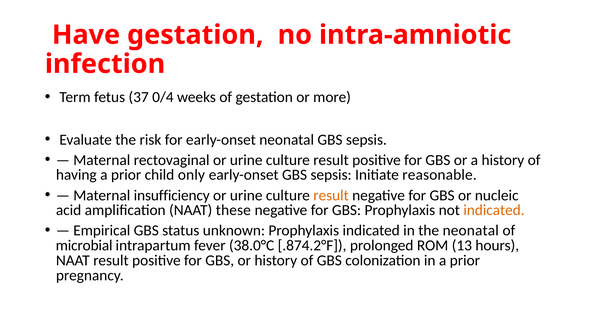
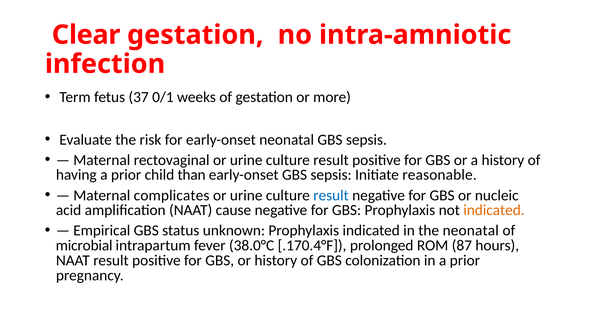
Have: Have -> Clear
0/4: 0/4 -> 0/1
only: only -> than
insufficiency: insufficiency -> complicates
result at (331, 195) colour: orange -> blue
these: these -> cause
.874.2°F: .874.2°F -> .170.4°F
13: 13 -> 87
